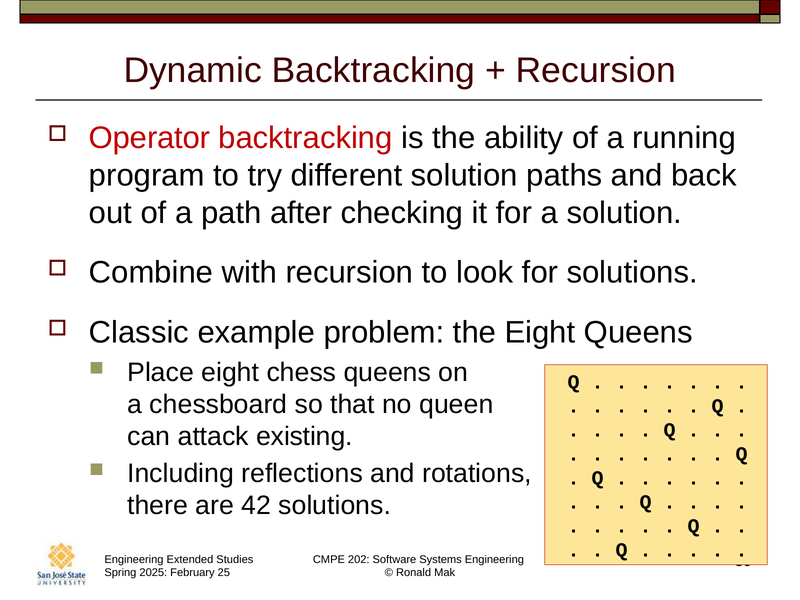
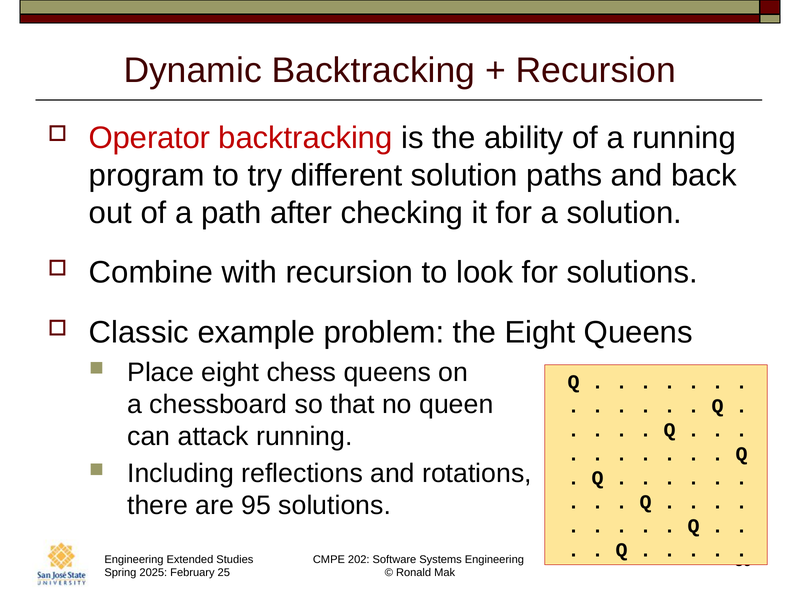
attack existing: existing -> running
42: 42 -> 95
